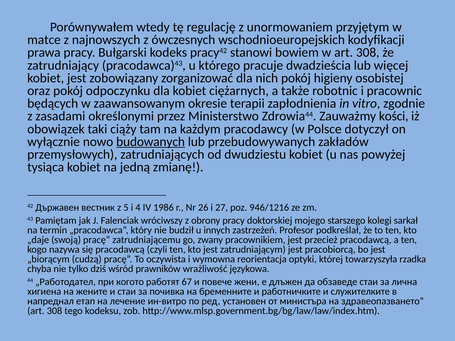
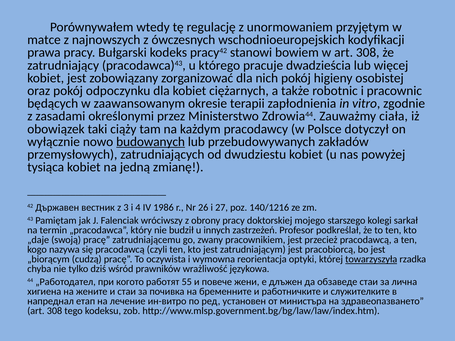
kości: kości -> ciała
5: 5 -> 3
946/1216: 946/1216 -> 140/1216
towarzyszyła underline: none -> present
67: 67 -> 55
